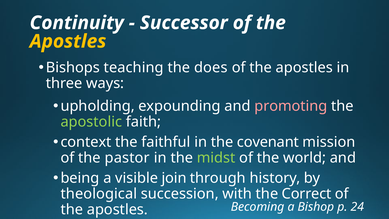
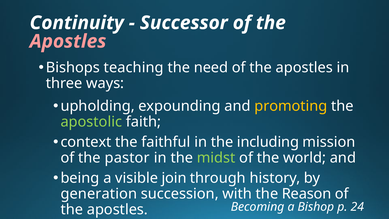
Apostles at (68, 41) colour: yellow -> pink
does: does -> need
promoting colour: pink -> yellow
covenant: covenant -> including
theological: theological -> generation
Correct: Correct -> Reason
